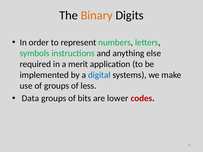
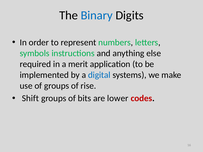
Binary colour: orange -> blue
less: less -> rise
Data: Data -> Shift
